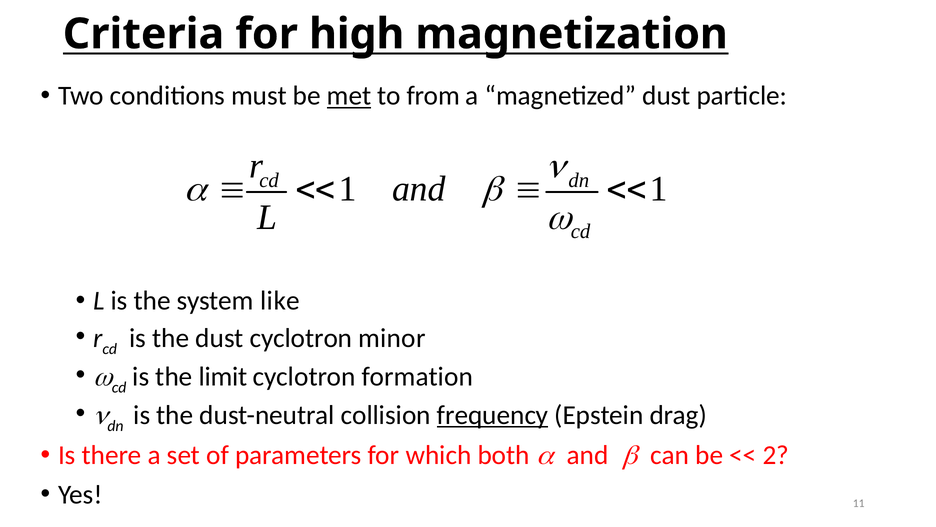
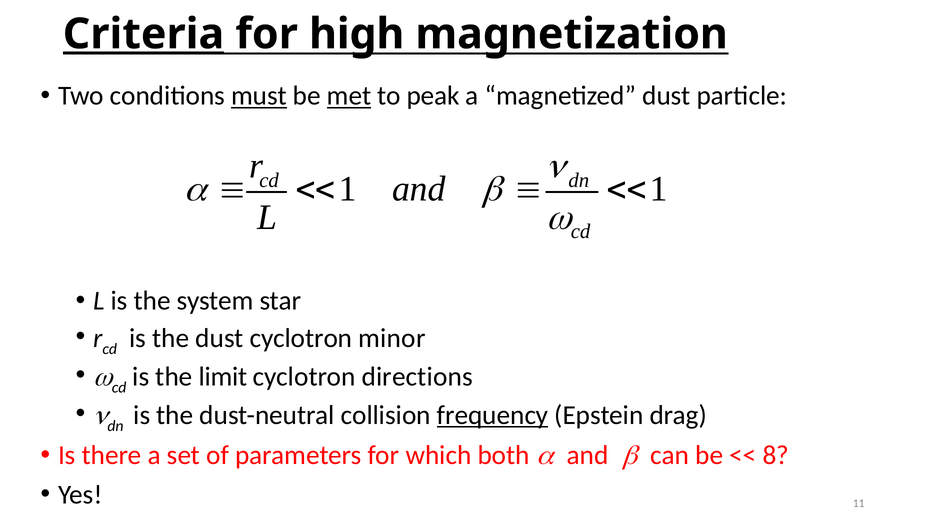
Criteria underline: none -> present
must underline: none -> present
from: from -> peak
like: like -> star
formation: formation -> directions
2: 2 -> 8
